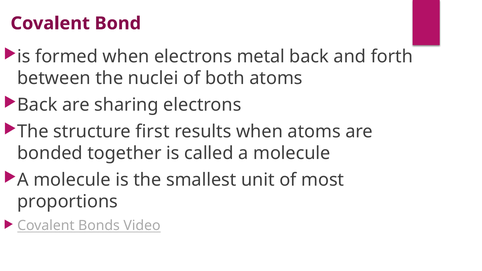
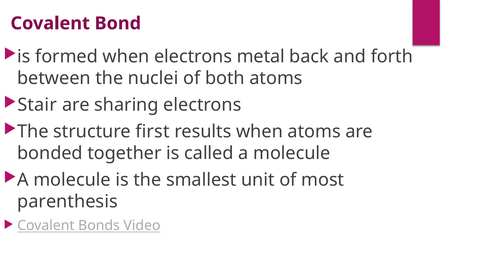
Back at (37, 105): Back -> Stair
proportions: proportions -> parenthesis
